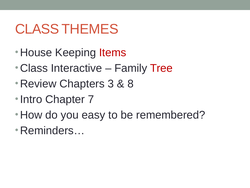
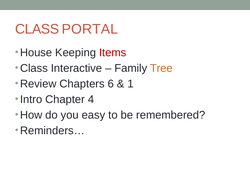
THEMES: THEMES -> PORTAL
Tree colour: red -> orange
3: 3 -> 6
8: 8 -> 1
7: 7 -> 4
